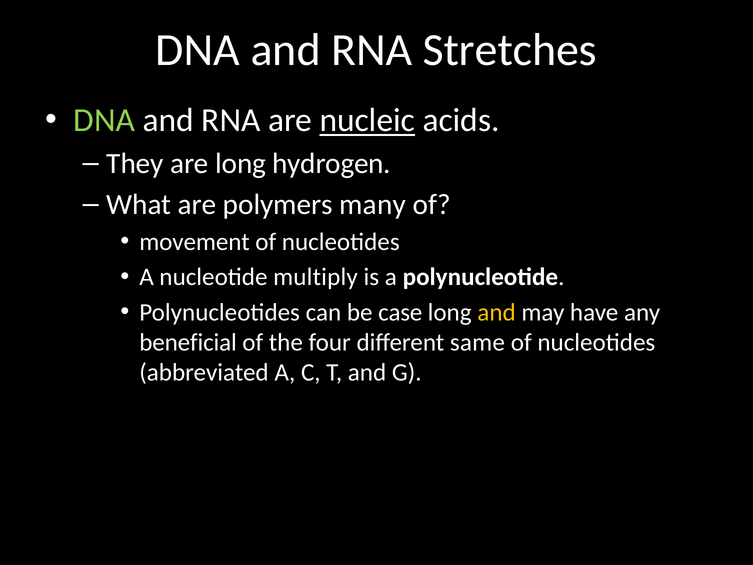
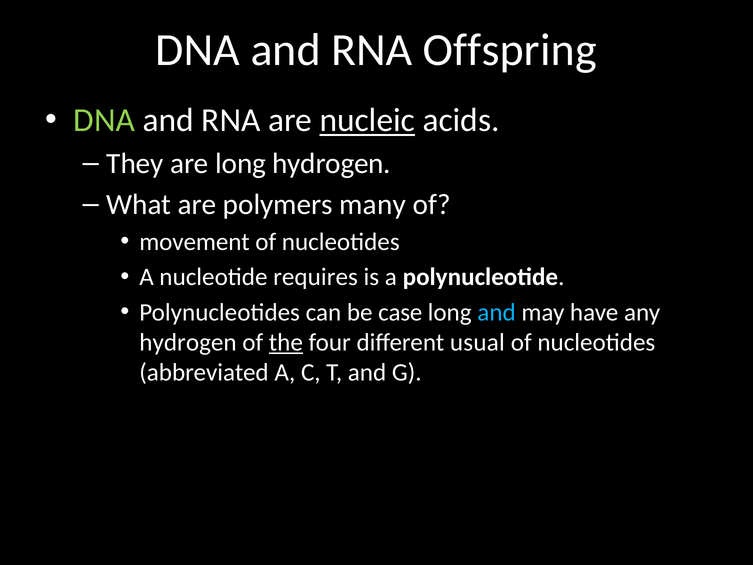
Stretches: Stretches -> Offspring
multiply: multiply -> requires
and at (497, 312) colour: yellow -> light blue
beneficial at (188, 342): beneficial -> hydrogen
the underline: none -> present
same: same -> usual
